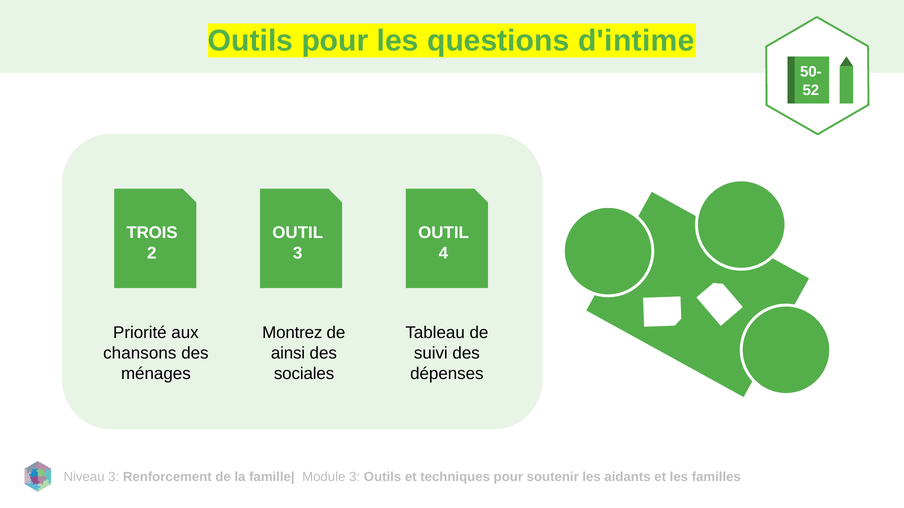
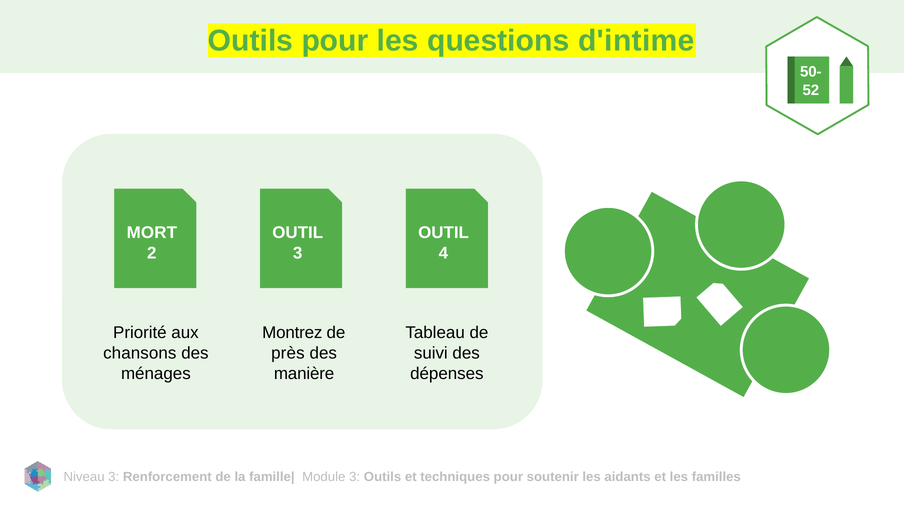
TROIS: TROIS -> MORT
ainsi: ainsi -> près
sociales: sociales -> manière
